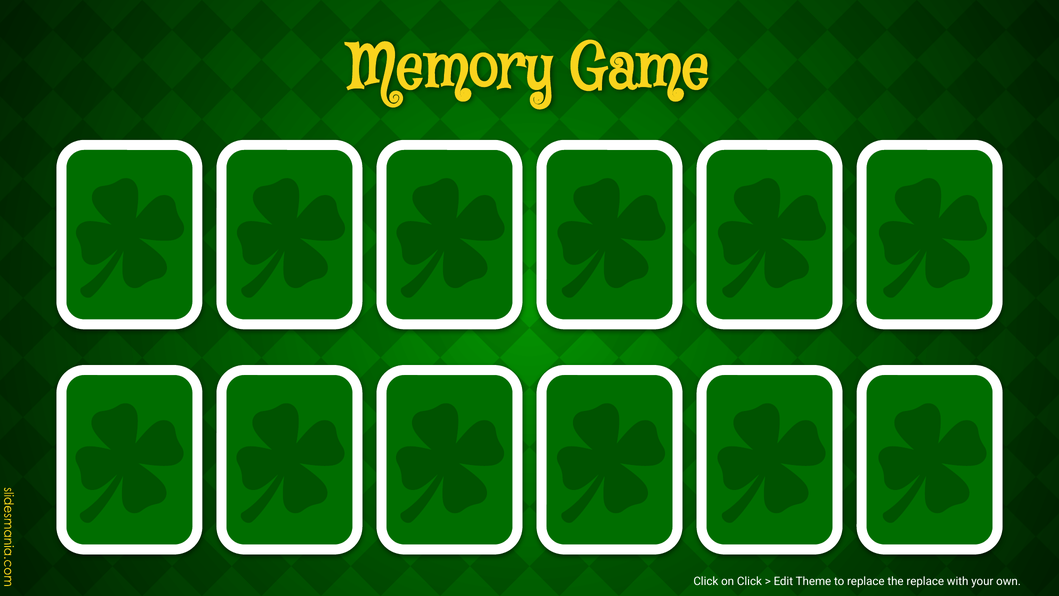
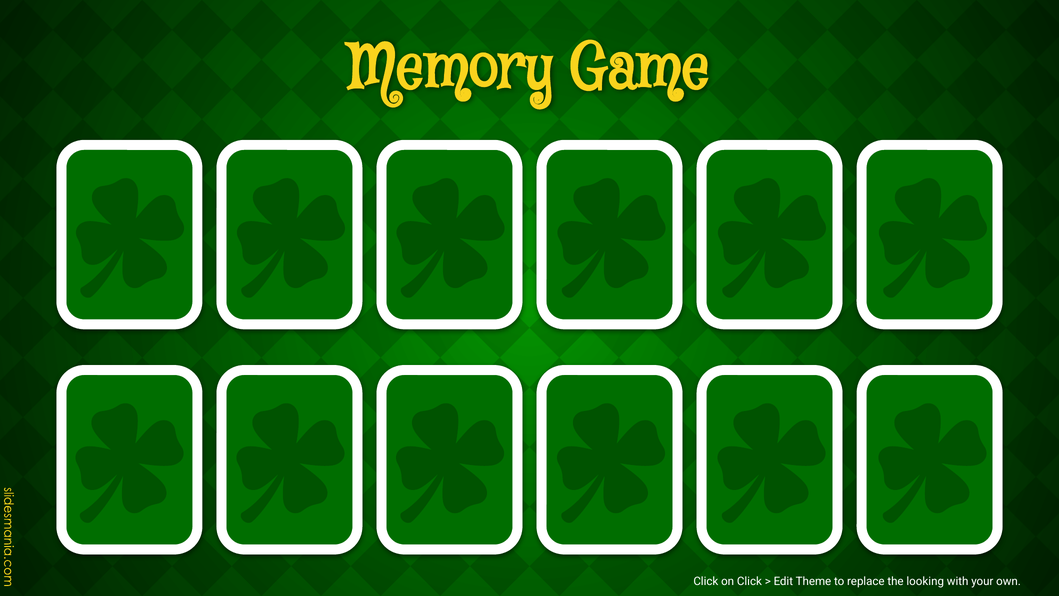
the replace: replace -> looking
